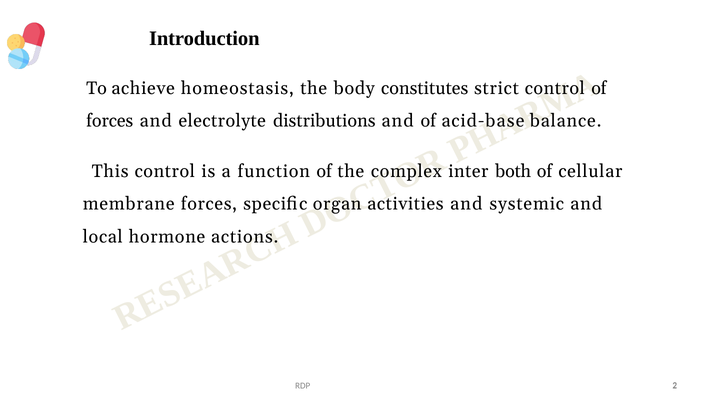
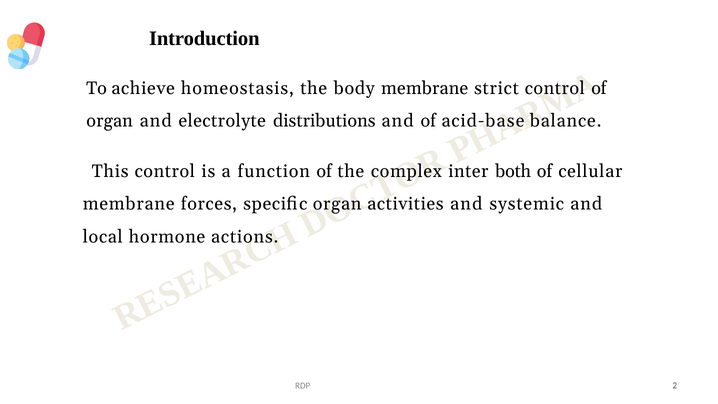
body constitutes: constitutes -> membrane
forces at (110, 121): forces -> organ
